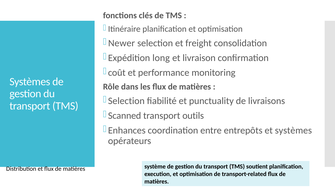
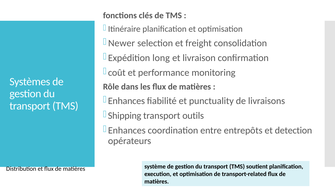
Selection at (126, 101): Selection -> Enhances
Scanned: Scanned -> Shipping
et systèmes: systèmes -> detection
